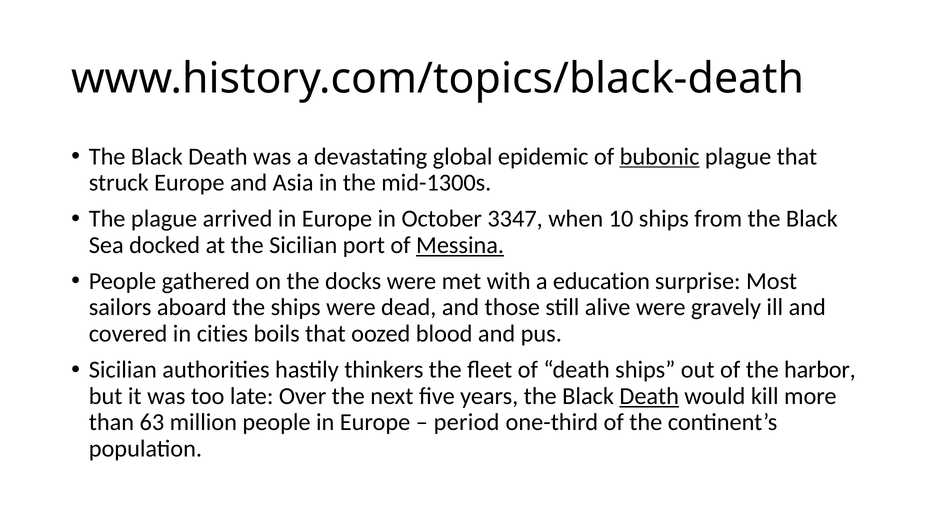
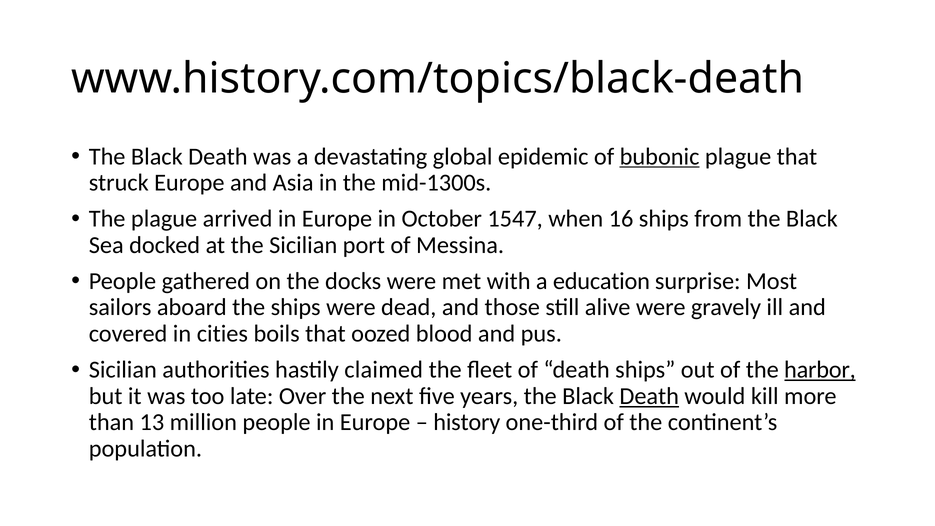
3347: 3347 -> 1547
10: 10 -> 16
Messina underline: present -> none
thinkers: thinkers -> claimed
harbor underline: none -> present
63: 63 -> 13
period: period -> history
